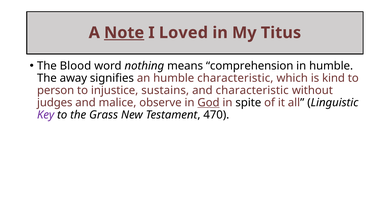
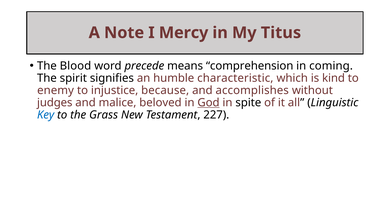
Note underline: present -> none
Loved: Loved -> Mercy
nothing: nothing -> precede
in humble: humble -> coming
away: away -> spirit
person: person -> enemy
sustains: sustains -> because
and characteristic: characteristic -> accomplishes
observe: observe -> beloved
Key colour: purple -> blue
470: 470 -> 227
